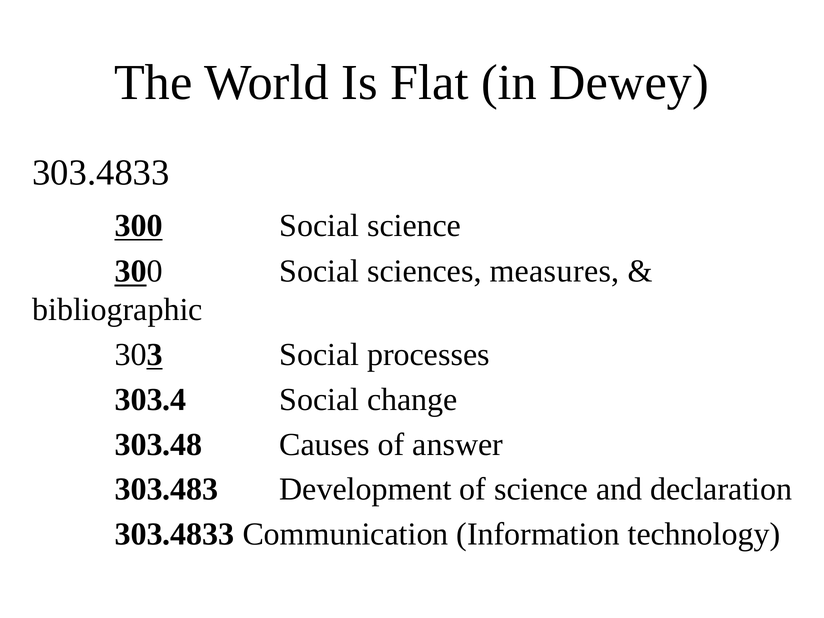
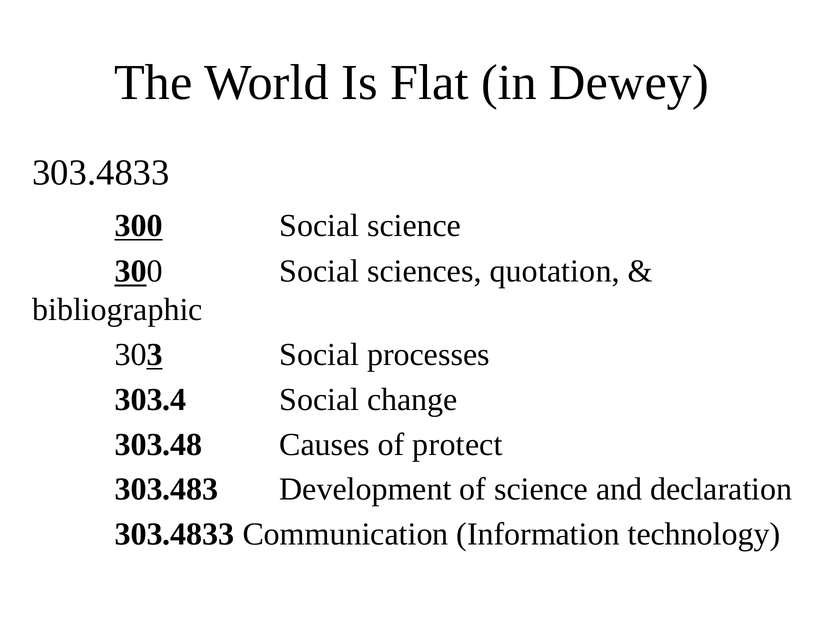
measures: measures -> quotation
answer: answer -> protect
